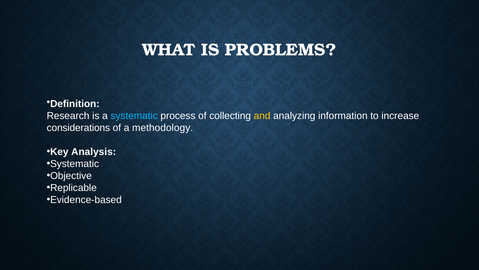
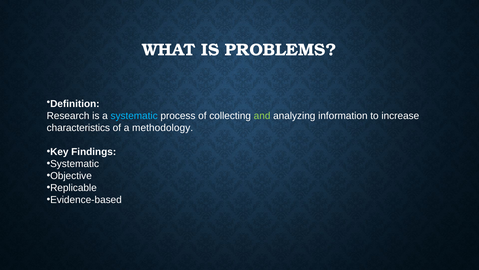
and colour: yellow -> light green
considerations: considerations -> characteristics
Analysis: Analysis -> Findings
